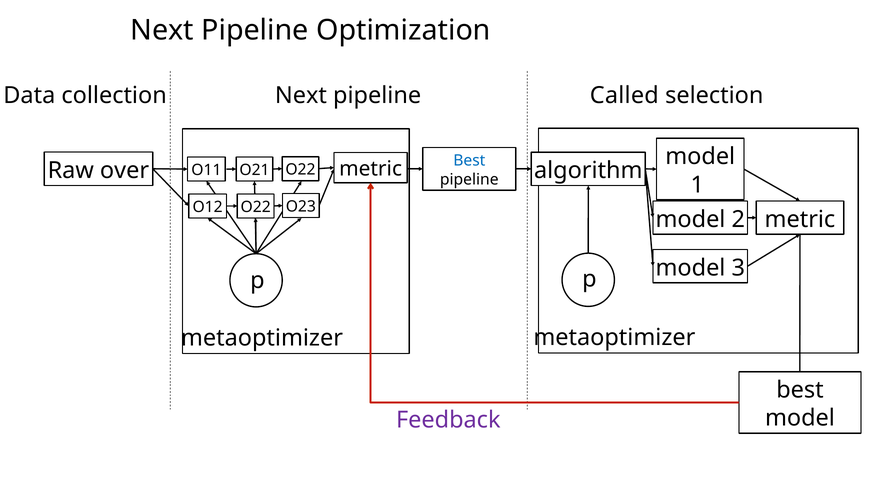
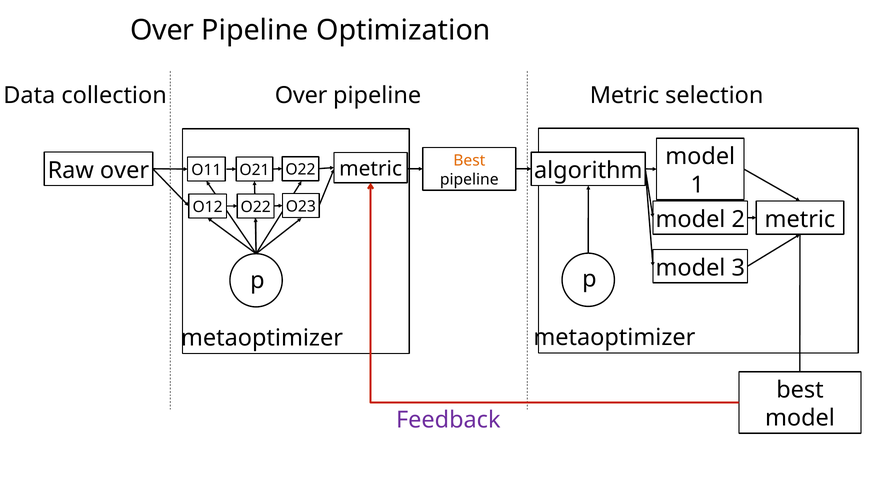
Next at (162, 30): Next -> Over
Next at (301, 95): Next -> Over
pipeline Called: Called -> Metric
Best at (469, 161) colour: blue -> orange
